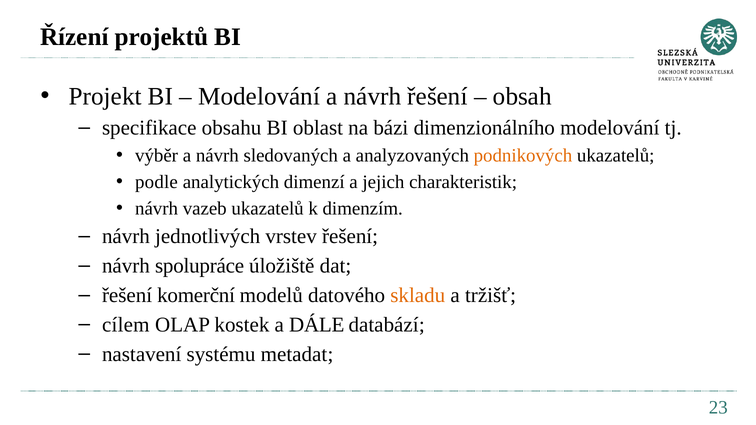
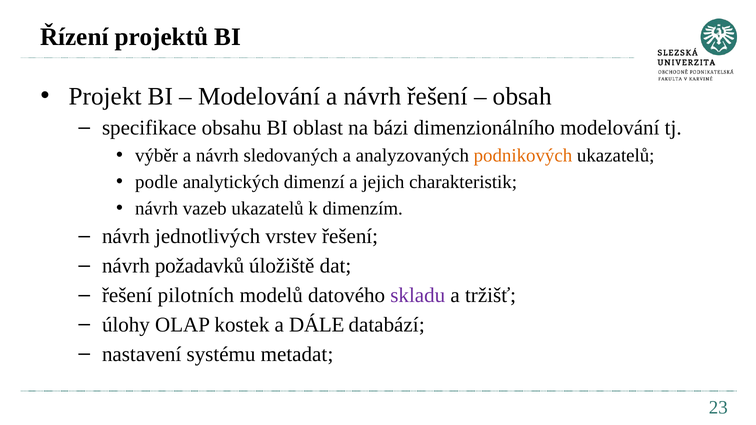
spolupráce: spolupráce -> požadavků
komerční: komerční -> pilotních
skladu colour: orange -> purple
cílem: cílem -> úlohy
